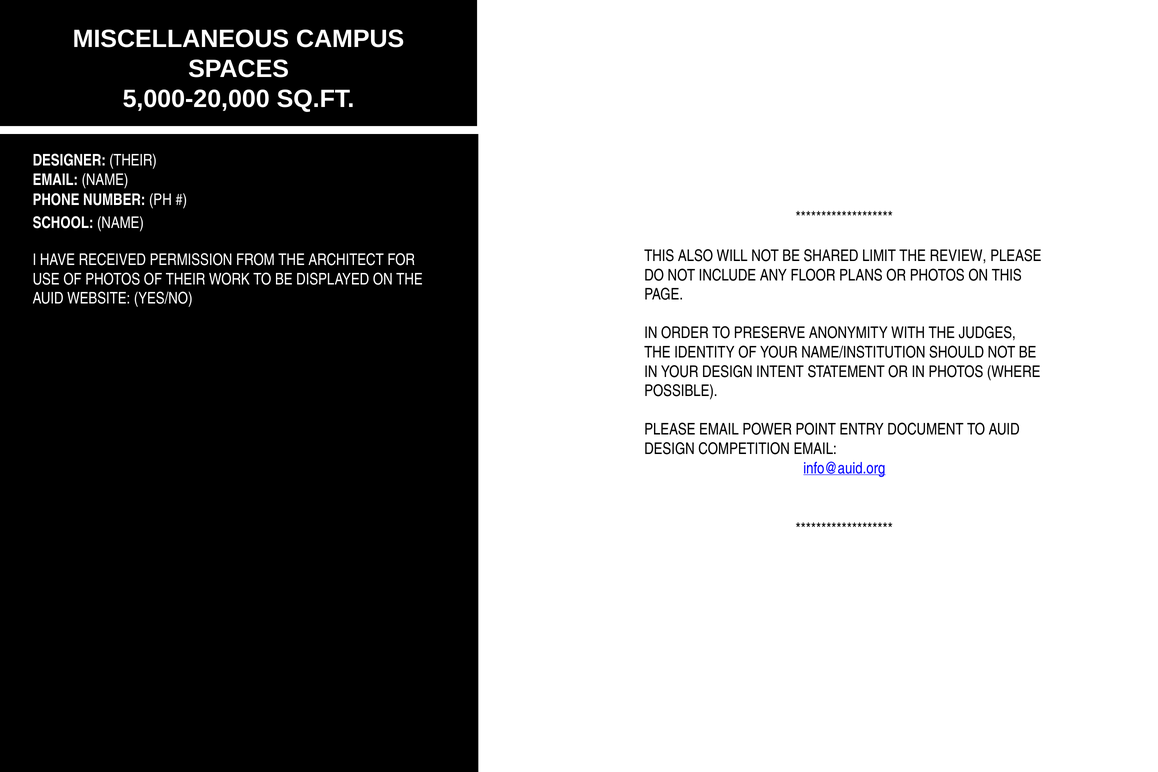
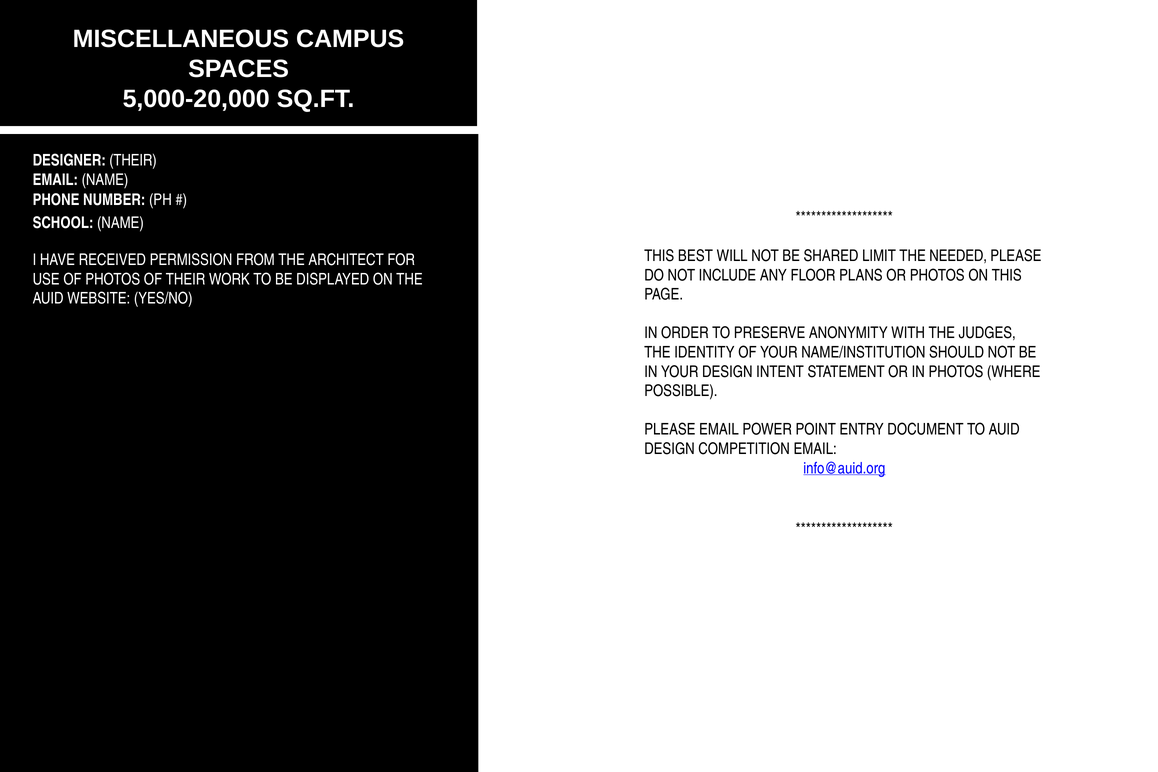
ALSO: ALSO -> BEST
REVIEW: REVIEW -> NEEDED
